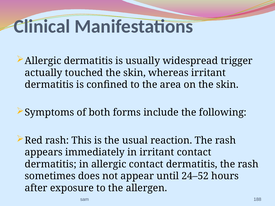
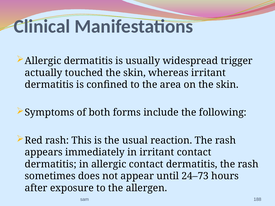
24–52: 24–52 -> 24–73
